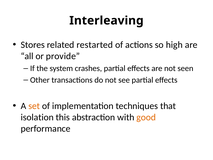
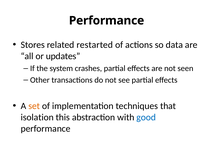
Interleaving at (106, 21): Interleaving -> Performance
high: high -> data
provide: provide -> updates
good colour: orange -> blue
